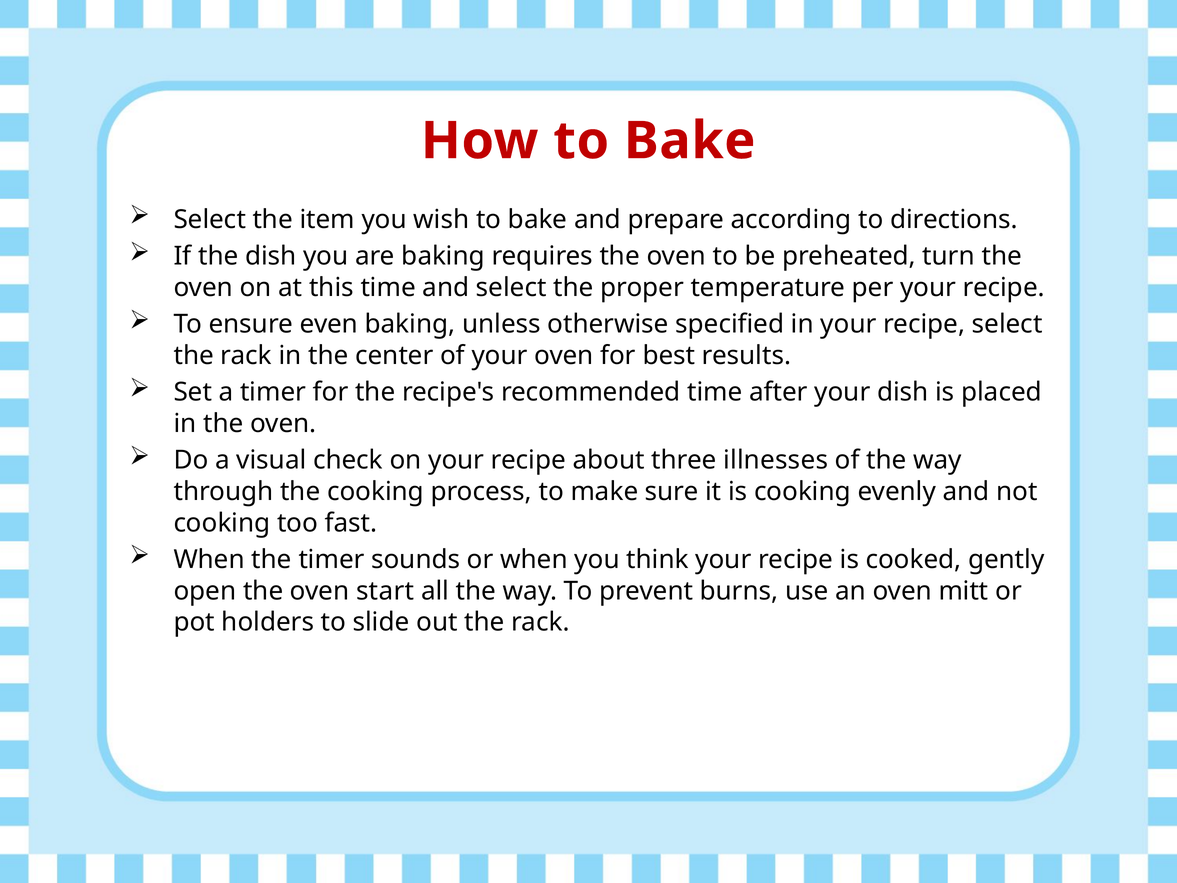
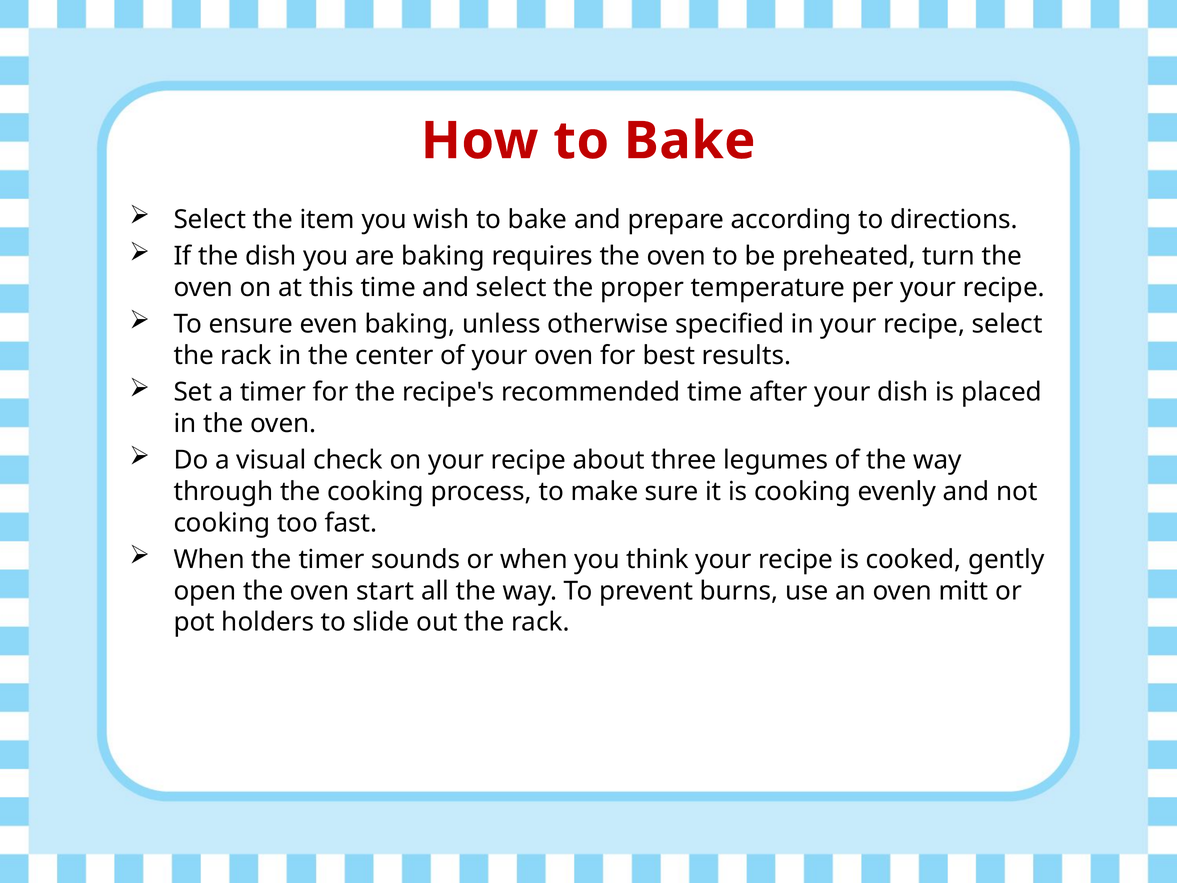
illnesses: illnesses -> legumes
